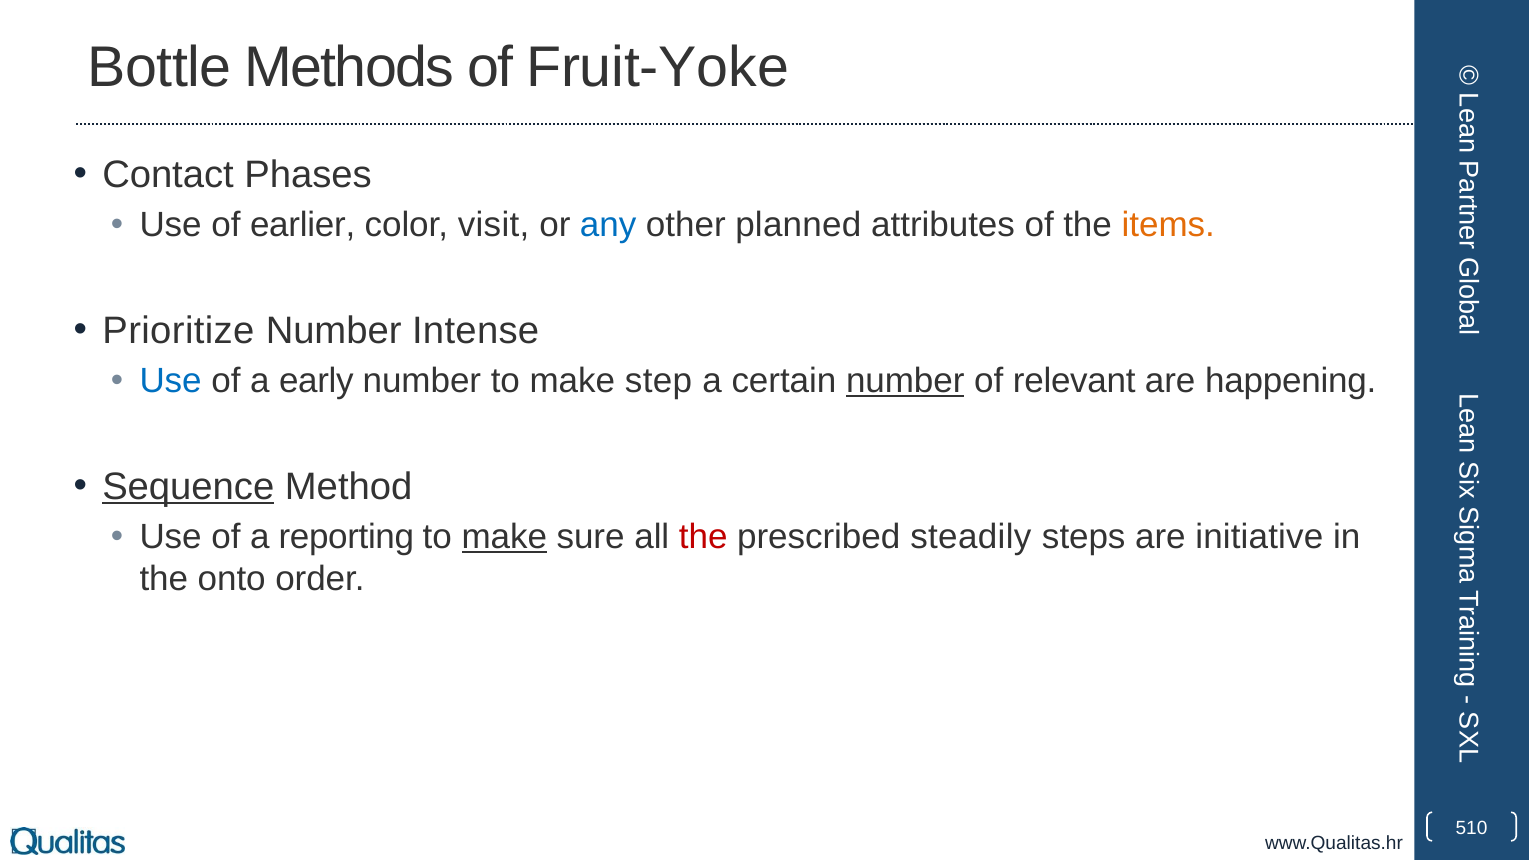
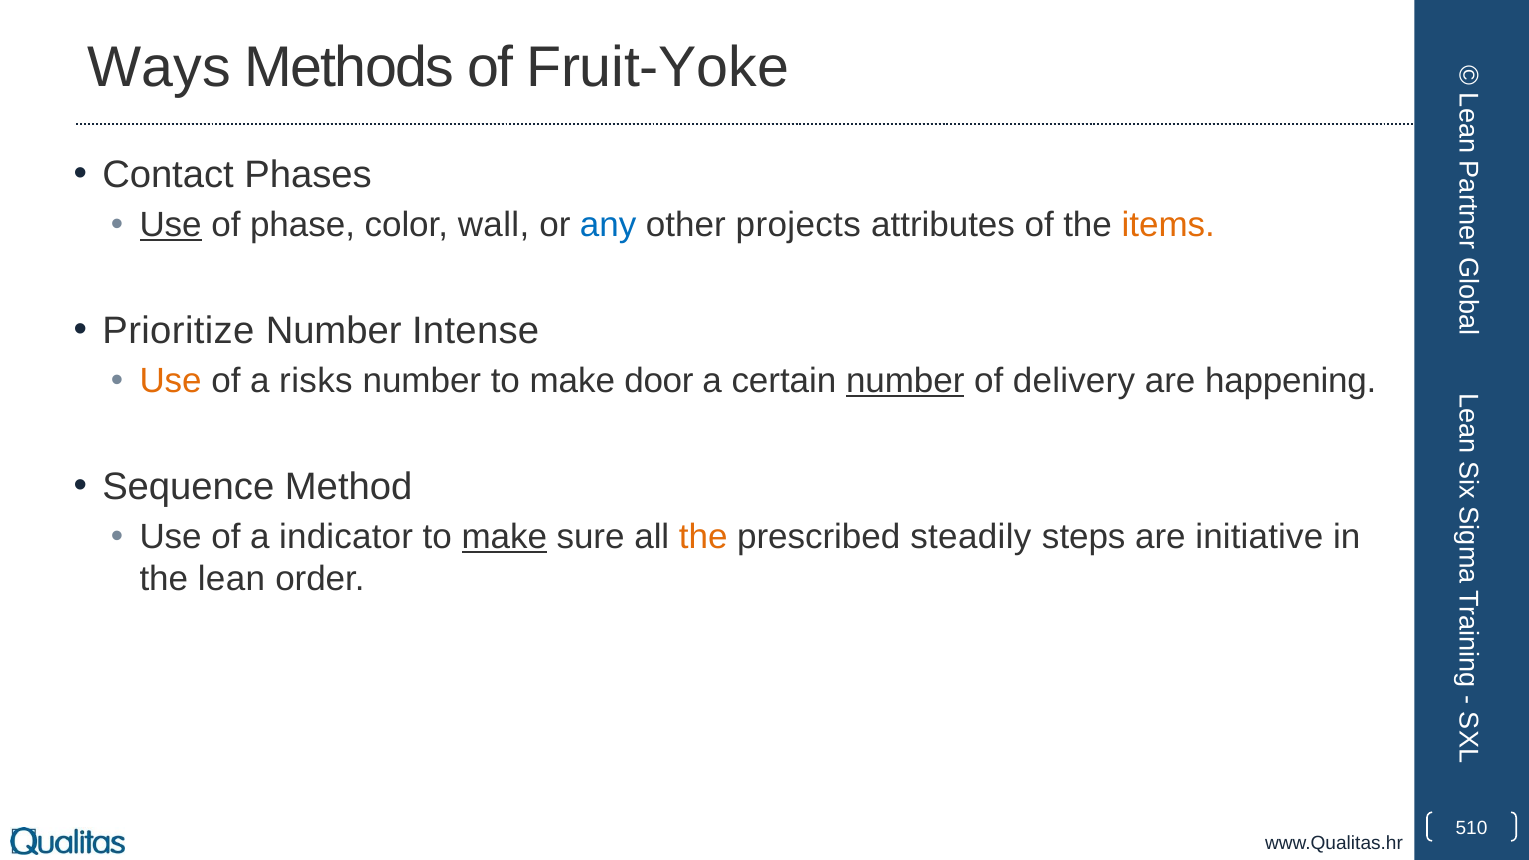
Bottle: Bottle -> Ways
Use at (171, 225) underline: none -> present
earlier: earlier -> phase
visit: visit -> wall
planned: planned -> projects
Use at (171, 381) colour: blue -> orange
early: early -> risks
step: step -> door
relevant: relevant -> delivery
Sequence underline: present -> none
reporting: reporting -> indicator
the at (703, 537) colour: red -> orange
onto: onto -> lean
